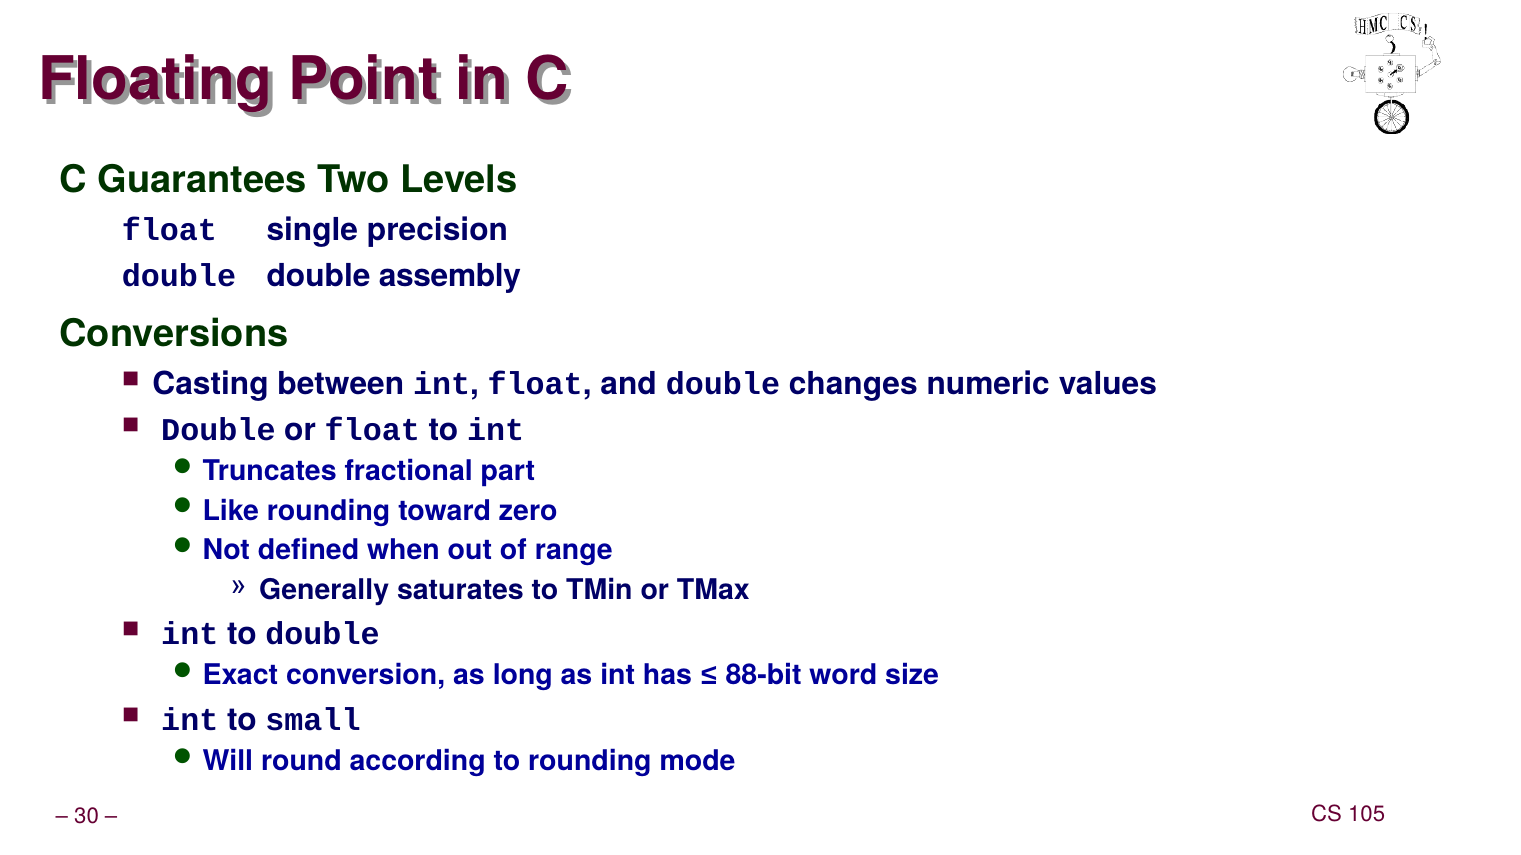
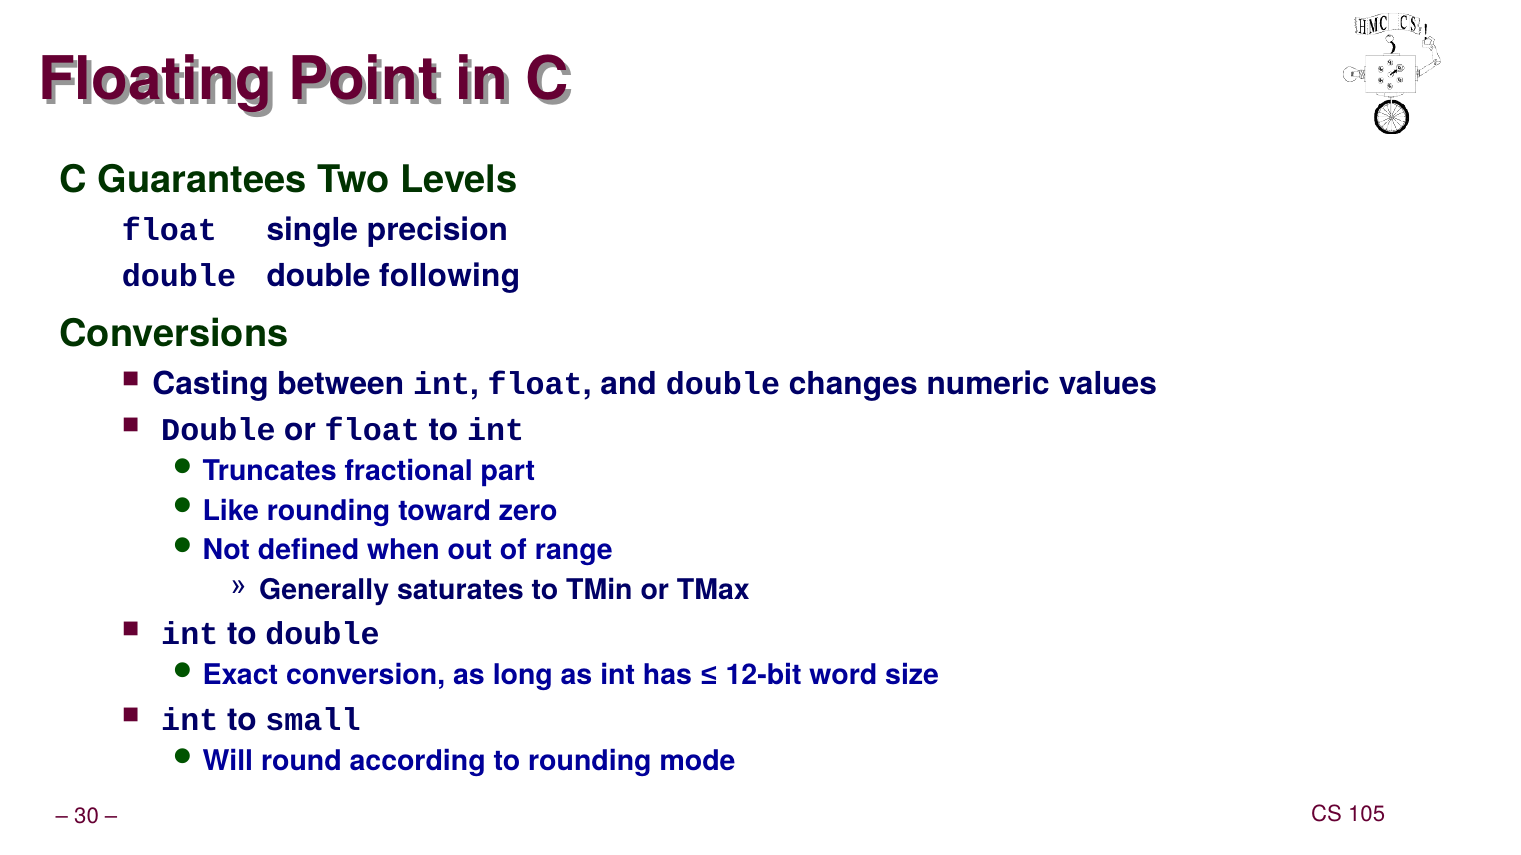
assembly: assembly -> following
88-bit: 88-bit -> 12-bit
